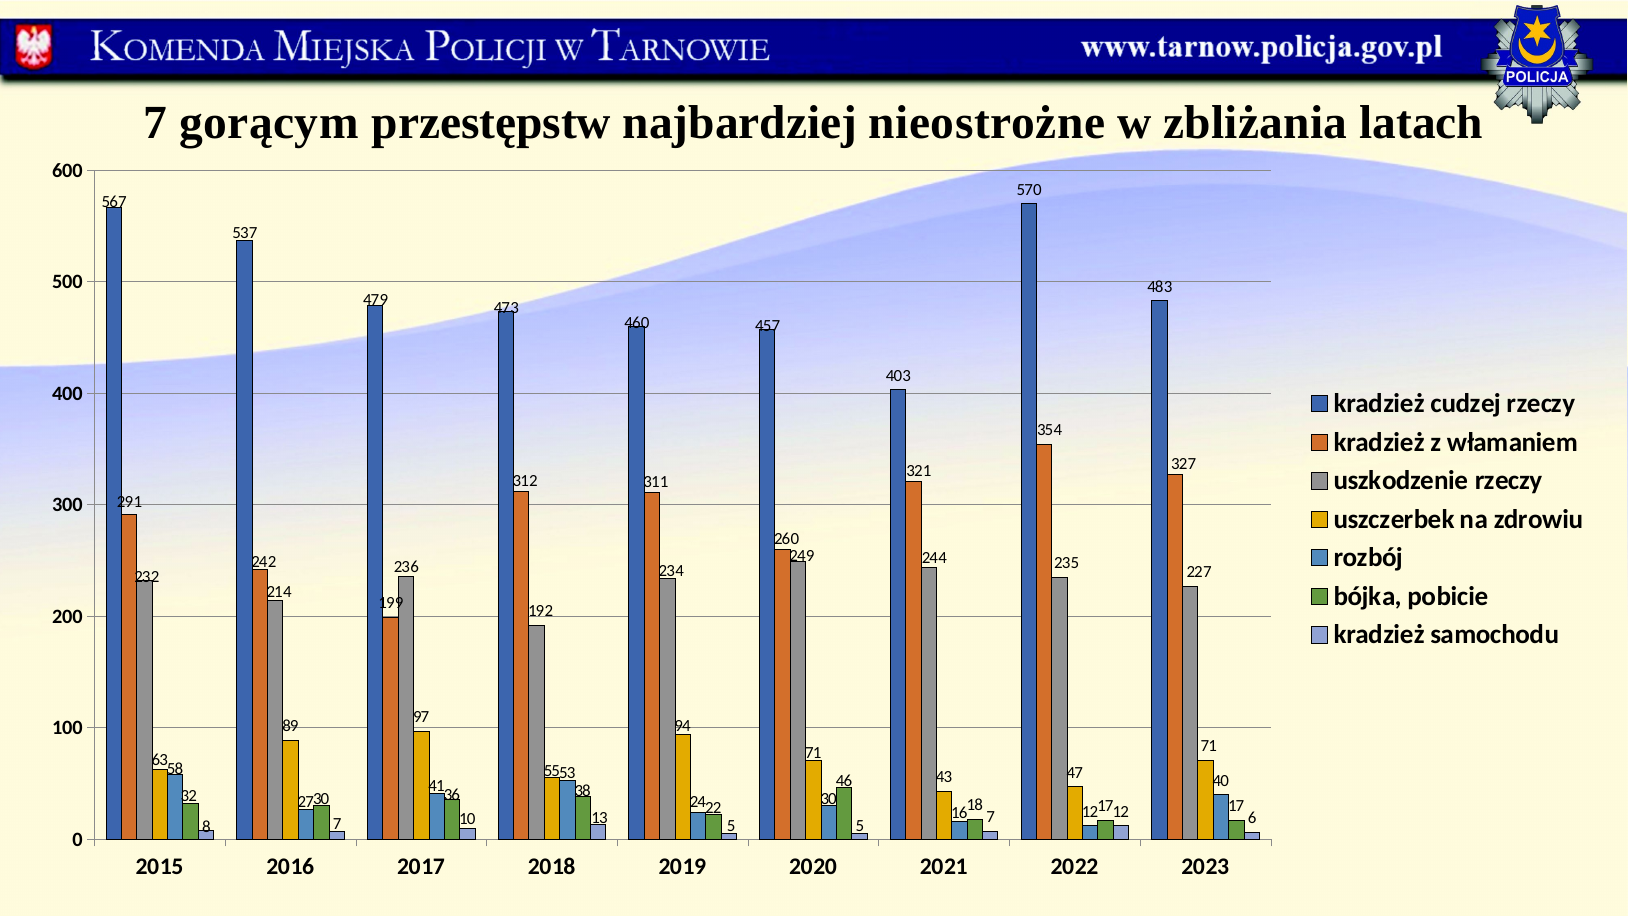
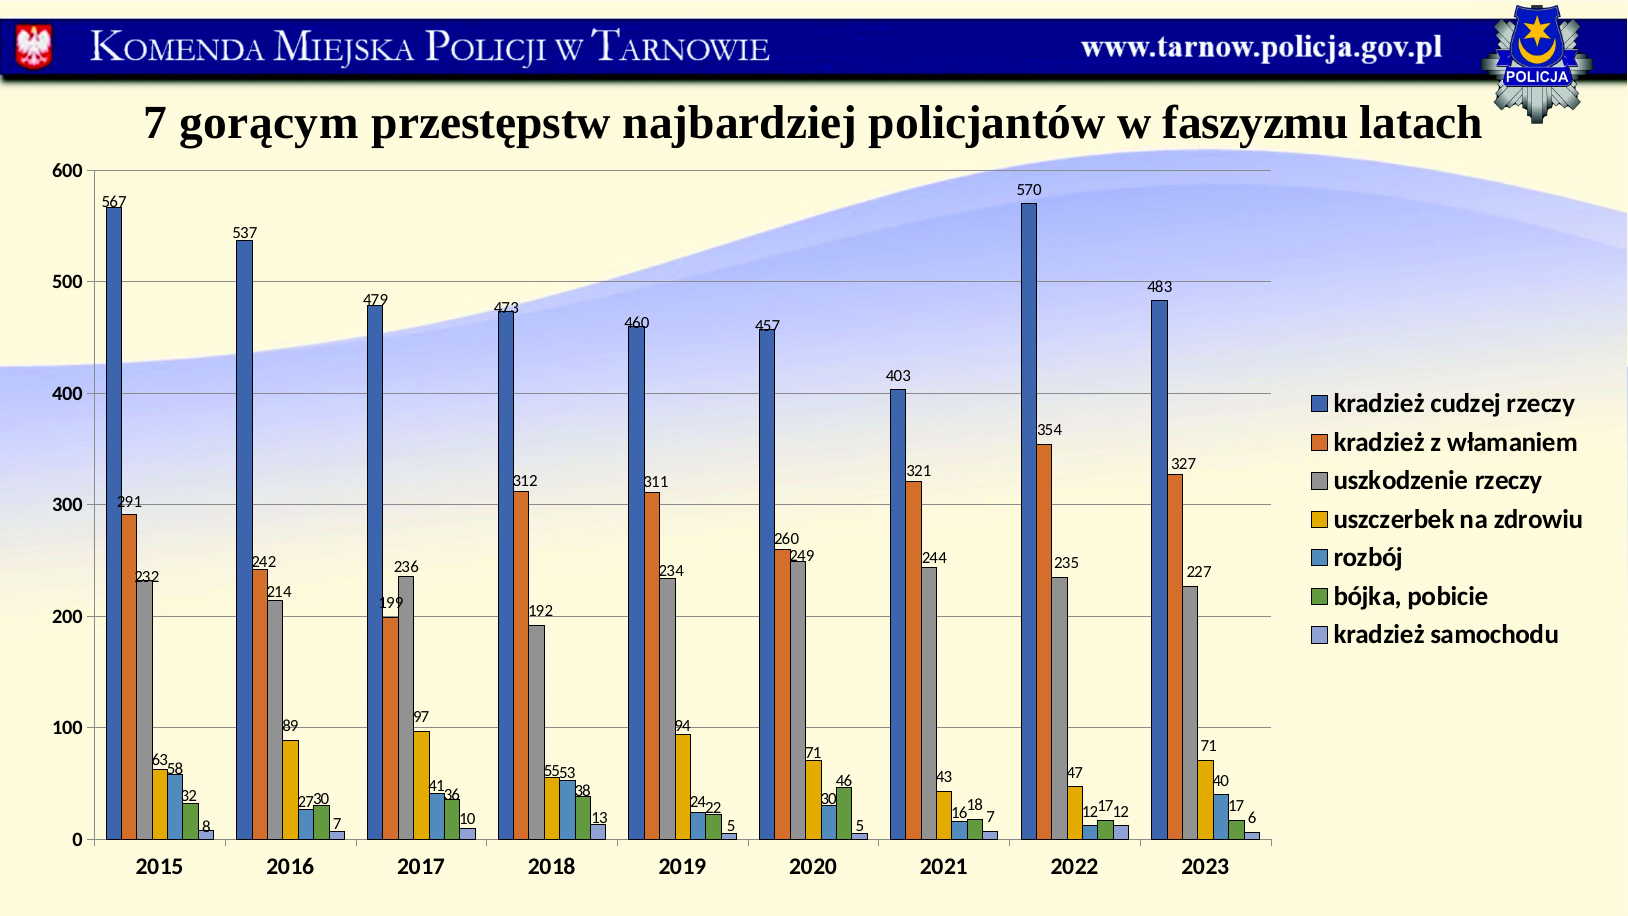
nieostrożne: nieostrożne -> policjantów
zbliżania: zbliżania -> faszyzmu
